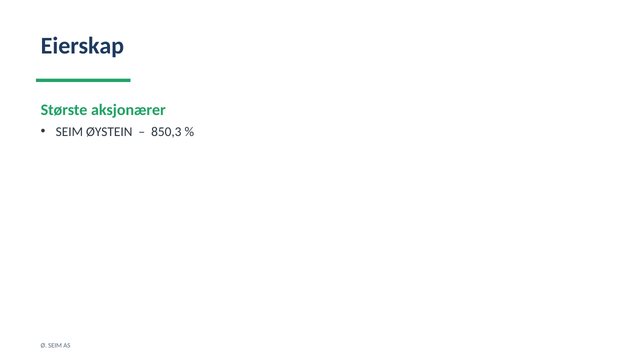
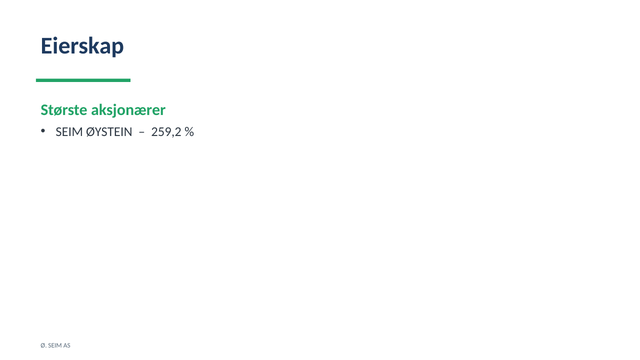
850,3: 850,3 -> 259,2
